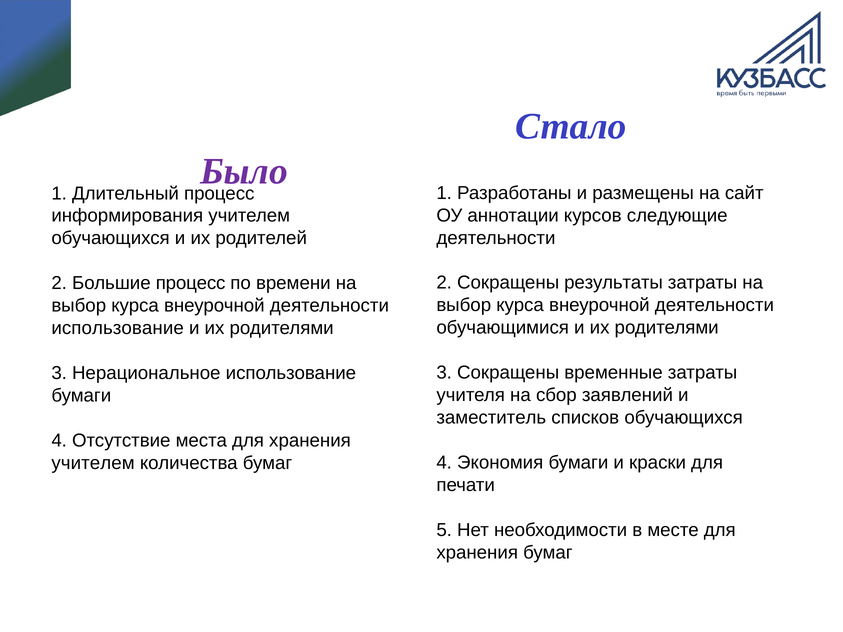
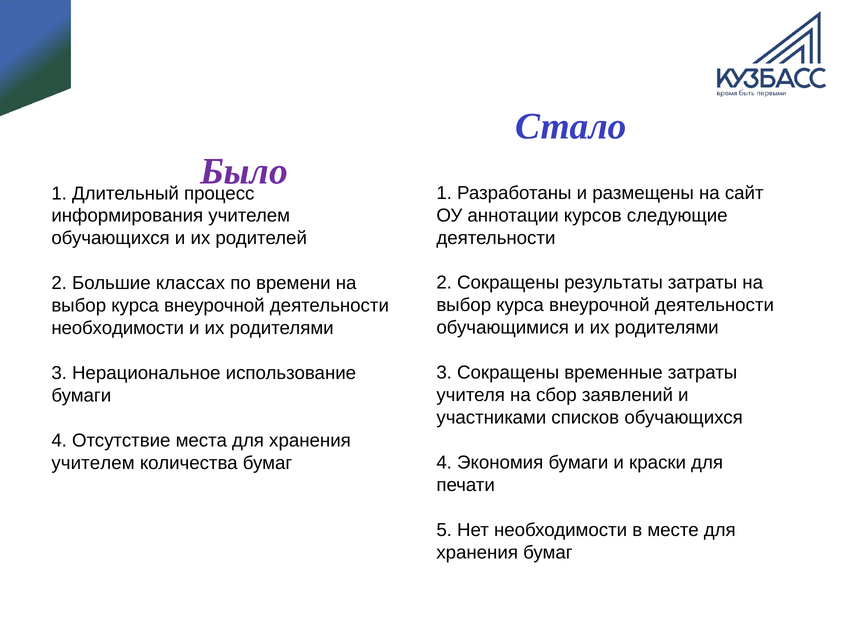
Большие процесс: процесс -> классах
использование at (118, 328): использование -> необходимости
заместитель: заместитель -> участниками
